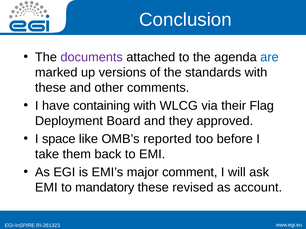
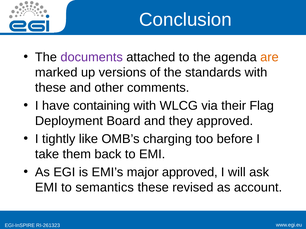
are colour: blue -> orange
space: space -> tightly
reported: reported -> charging
major comment: comment -> approved
mandatory: mandatory -> semantics
